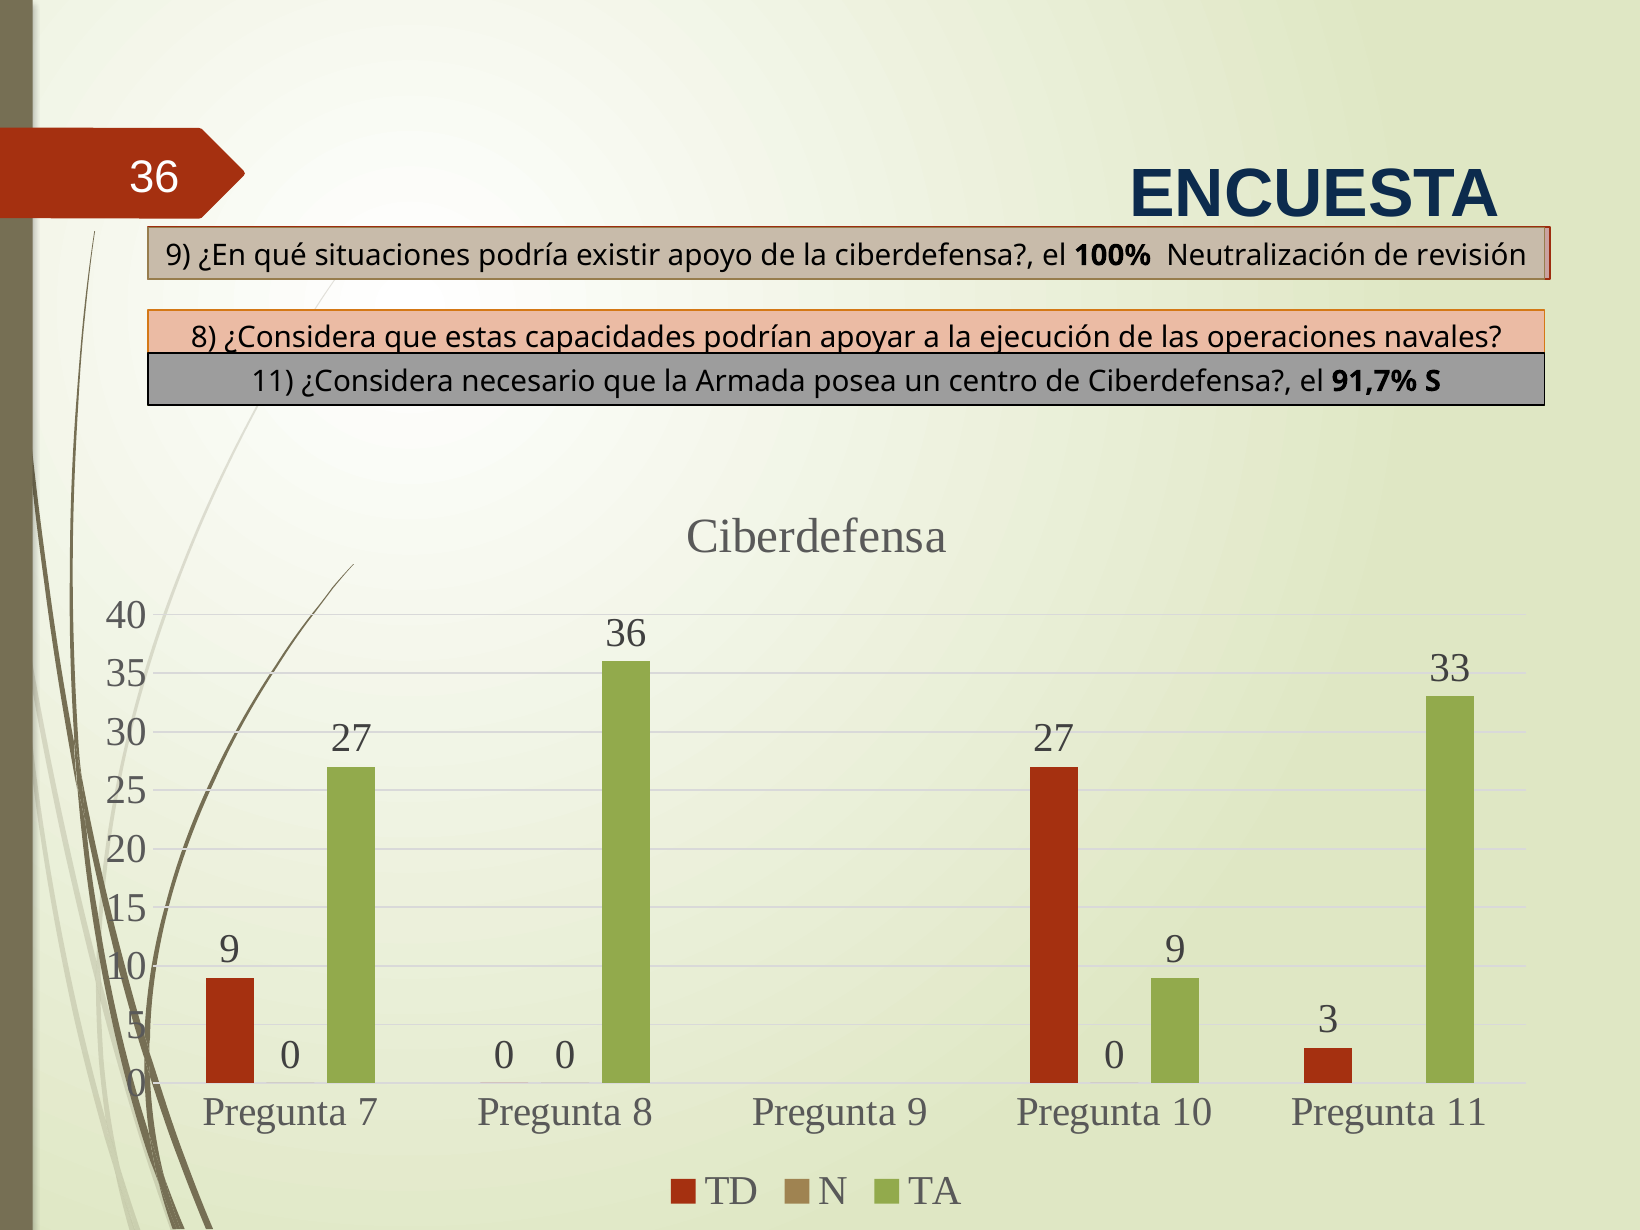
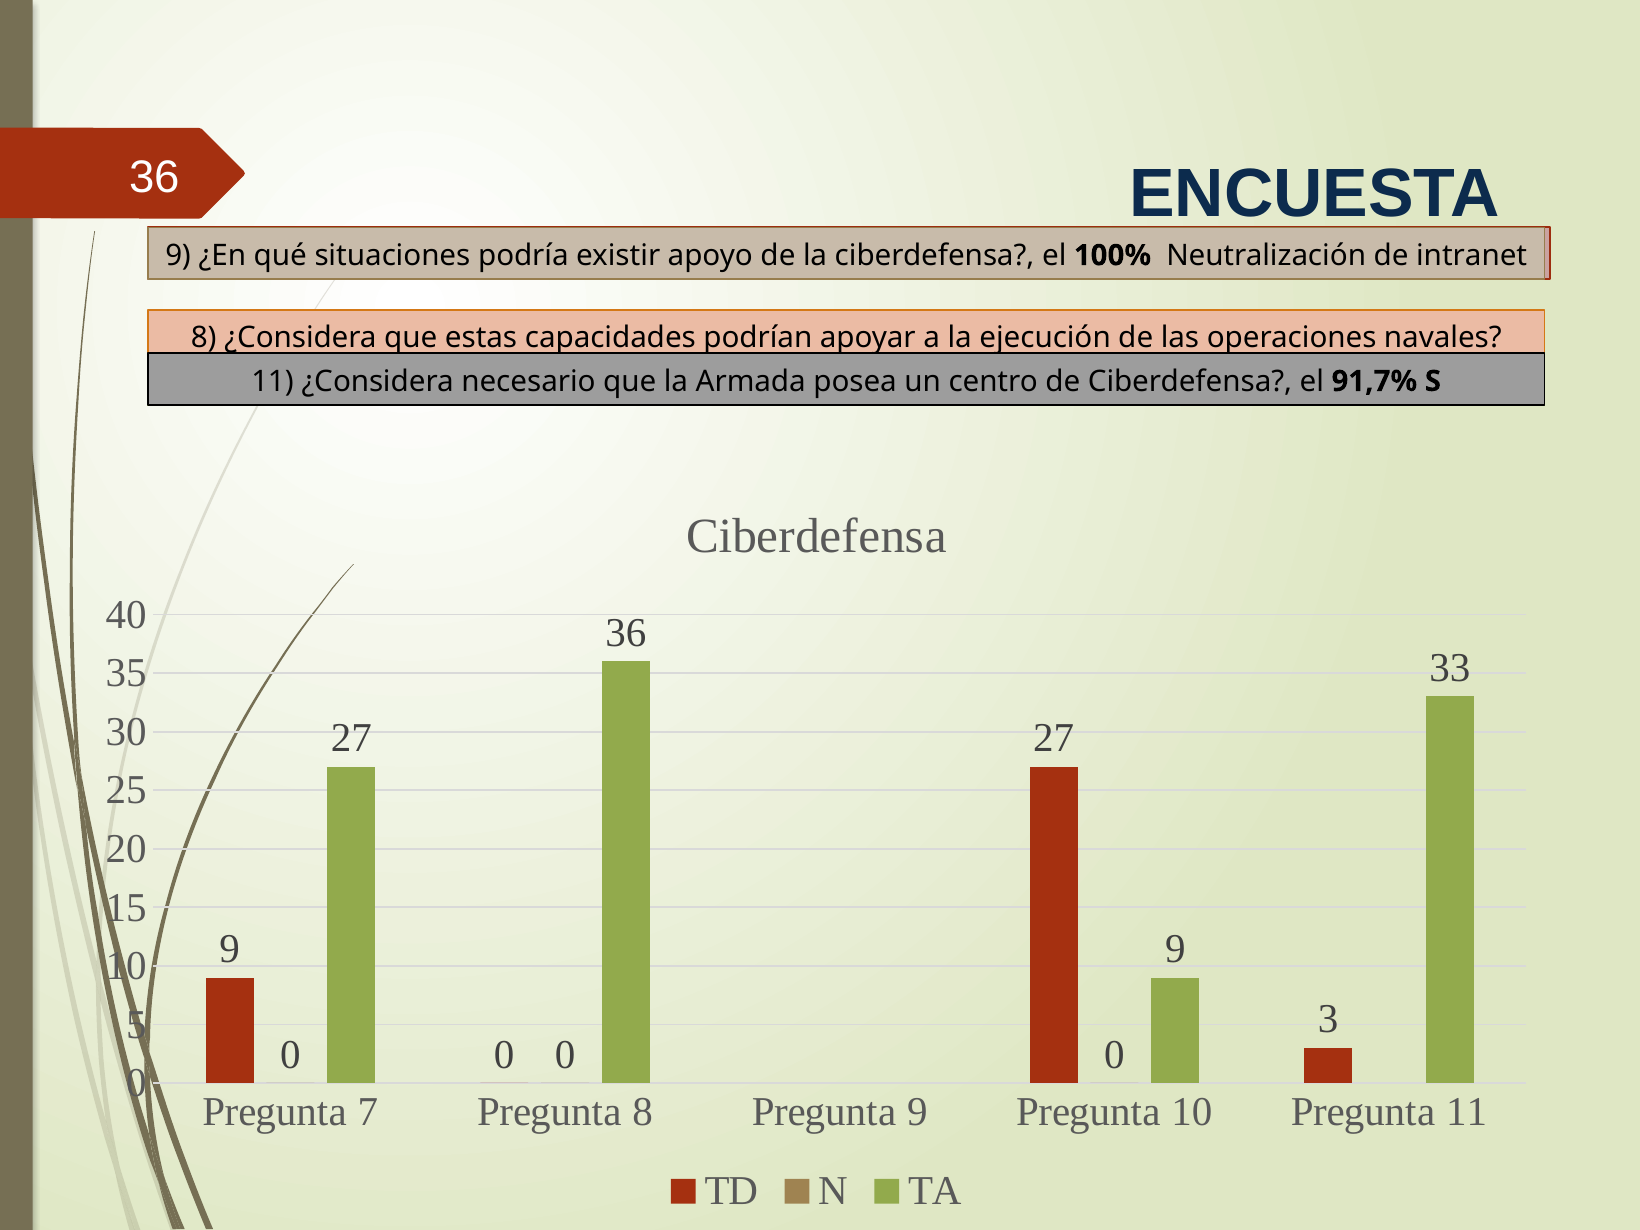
revisión: revisión -> intranet
